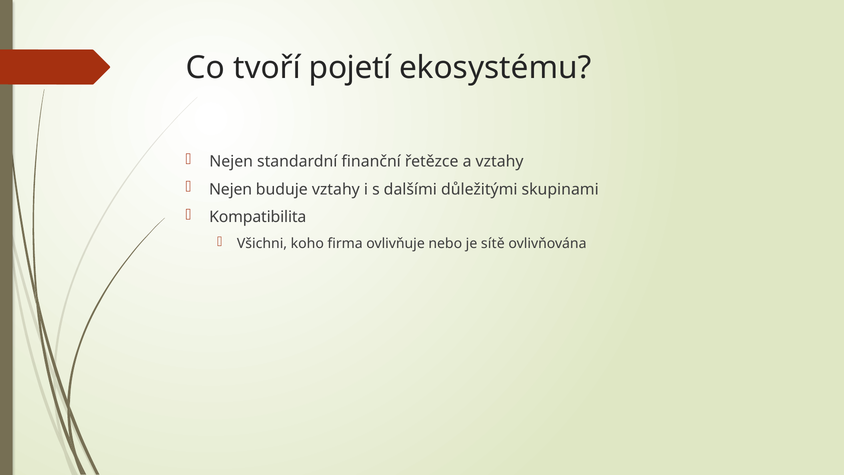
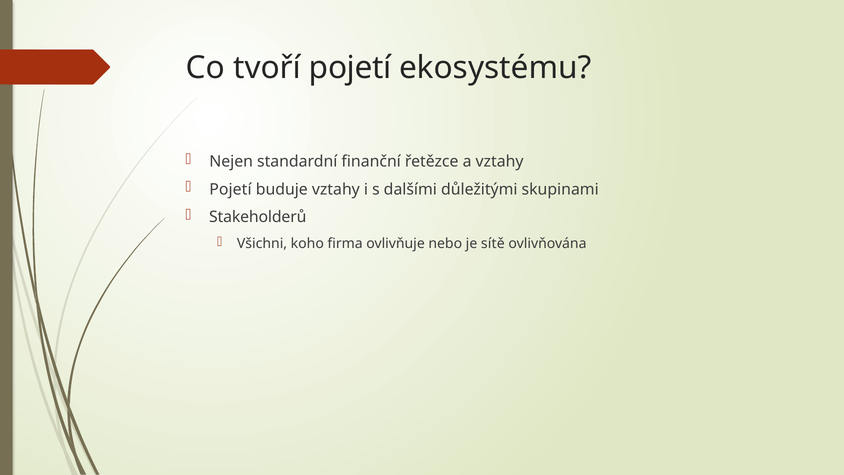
Nejen at (231, 189): Nejen -> Pojetí
Kompatibilita: Kompatibilita -> Stakeholderů
